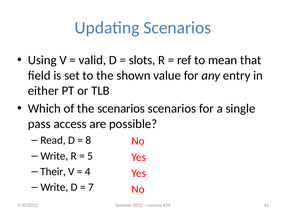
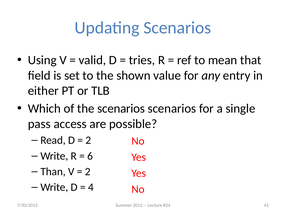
slots: slots -> tries
8 at (88, 140): 8 -> 2
5: 5 -> 6
Their: Their -> Than
4 at (88, 171): 4 -> 2
7: 7 -> 4
